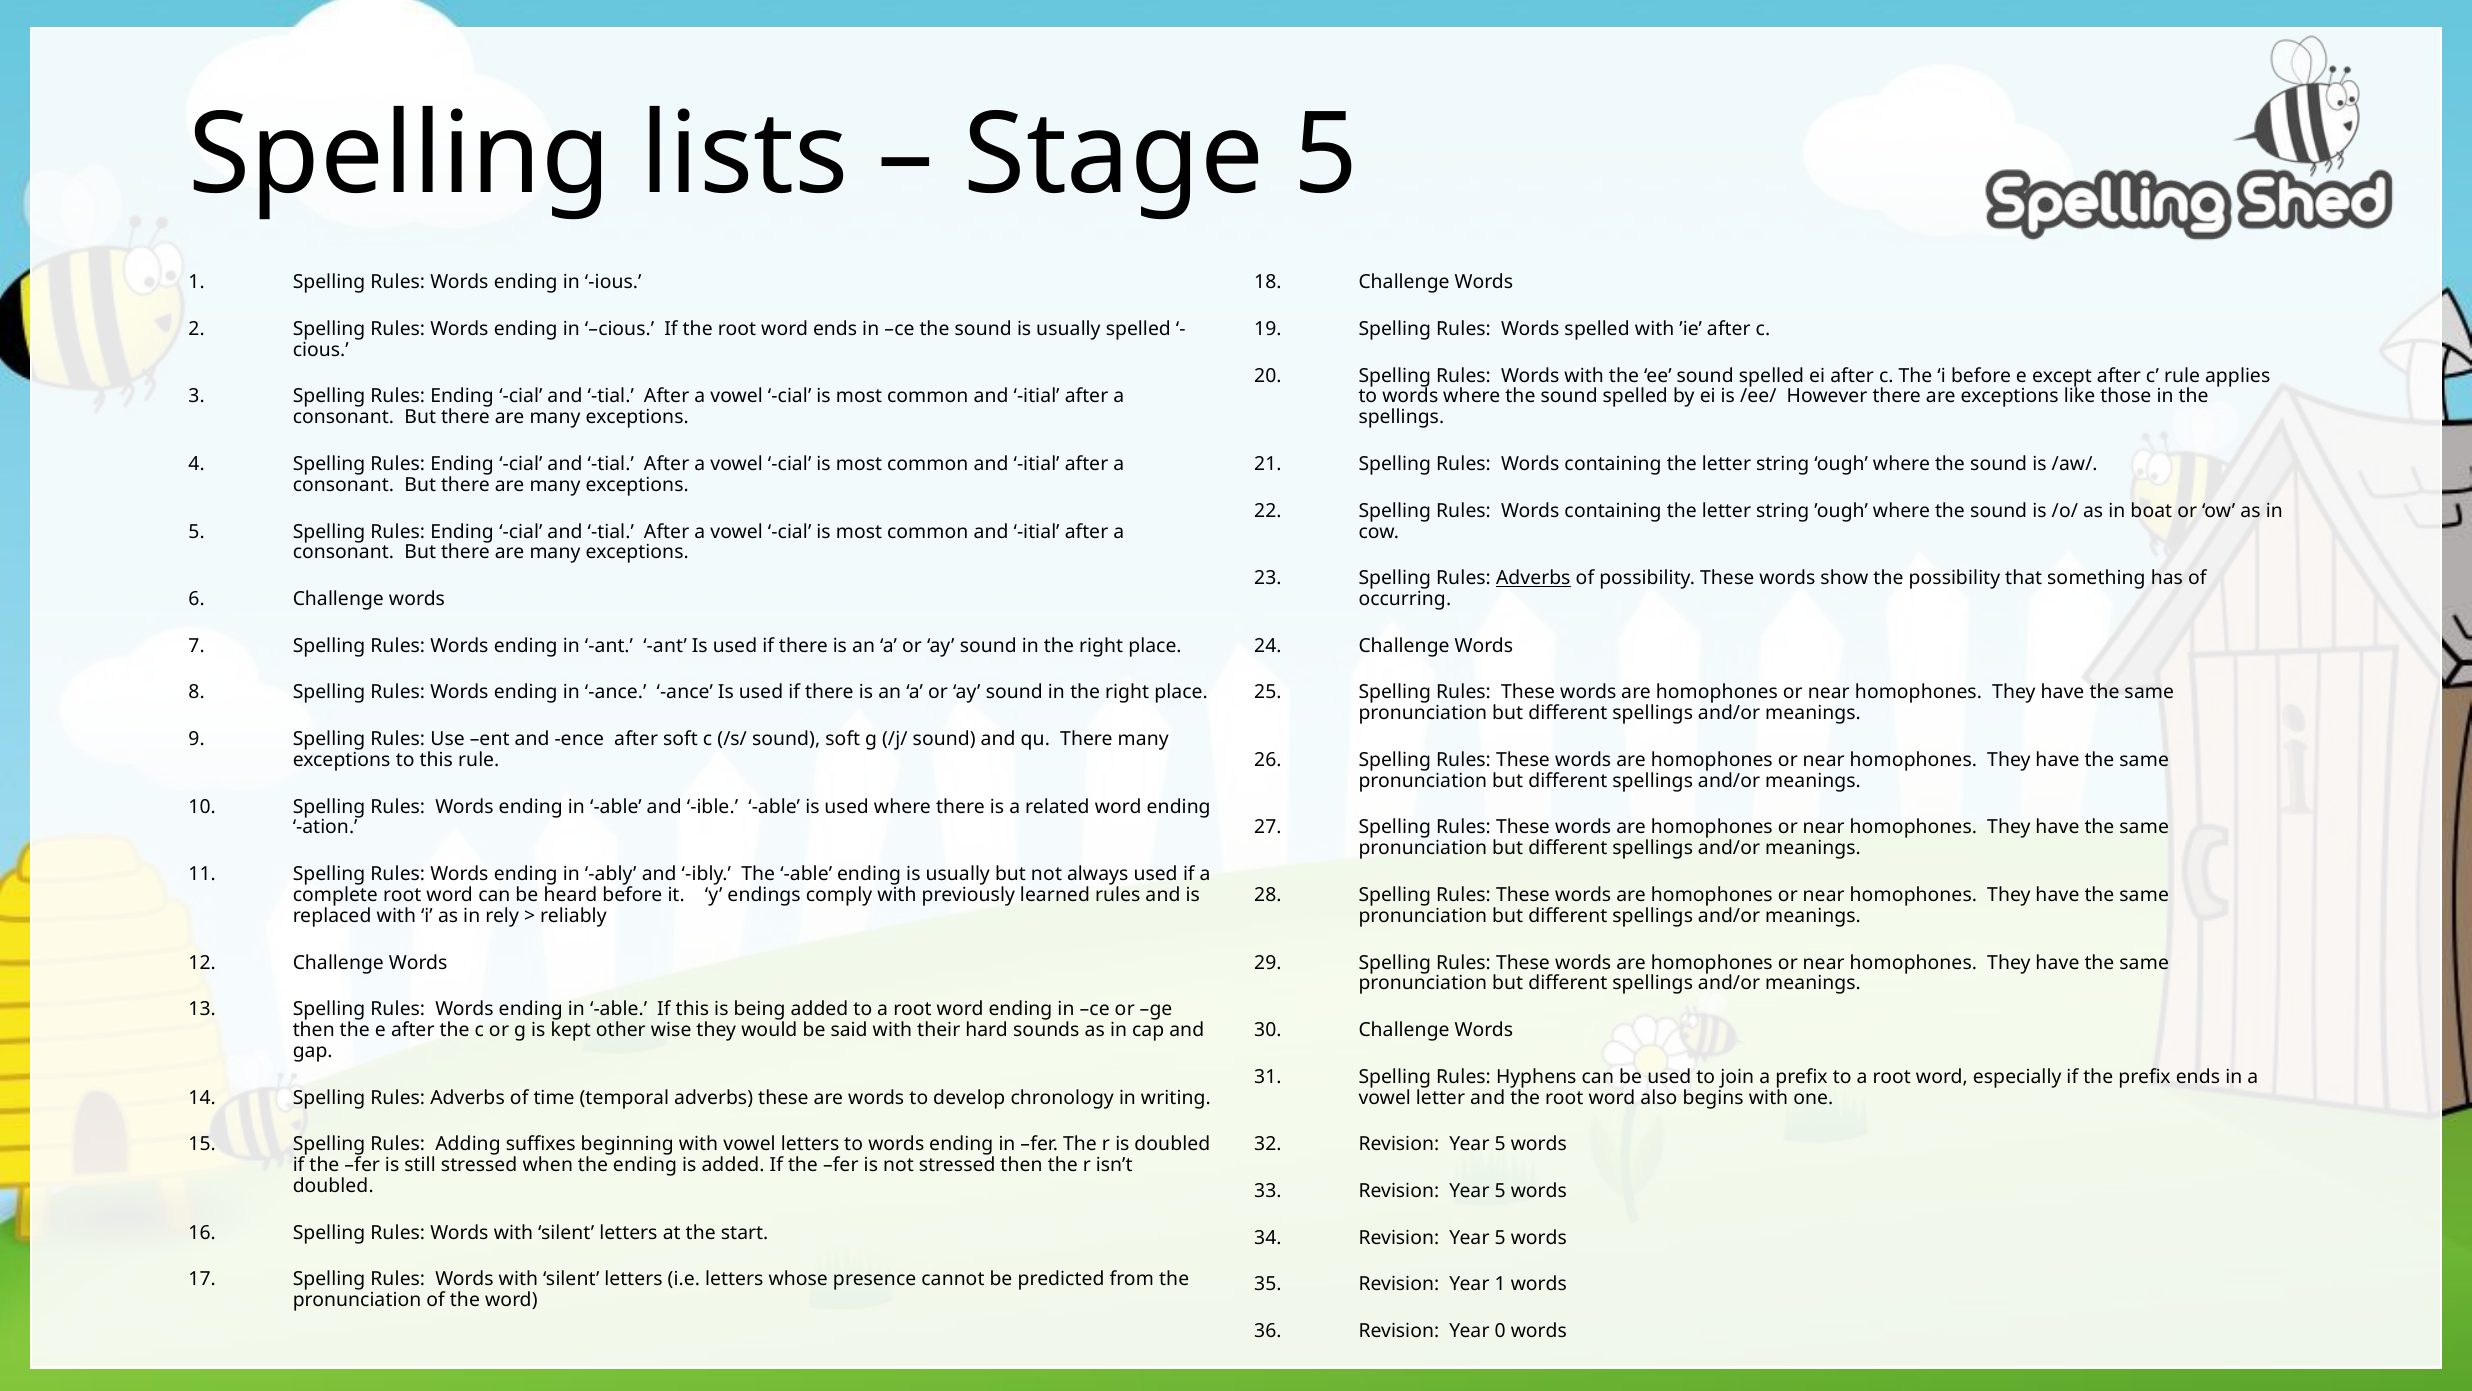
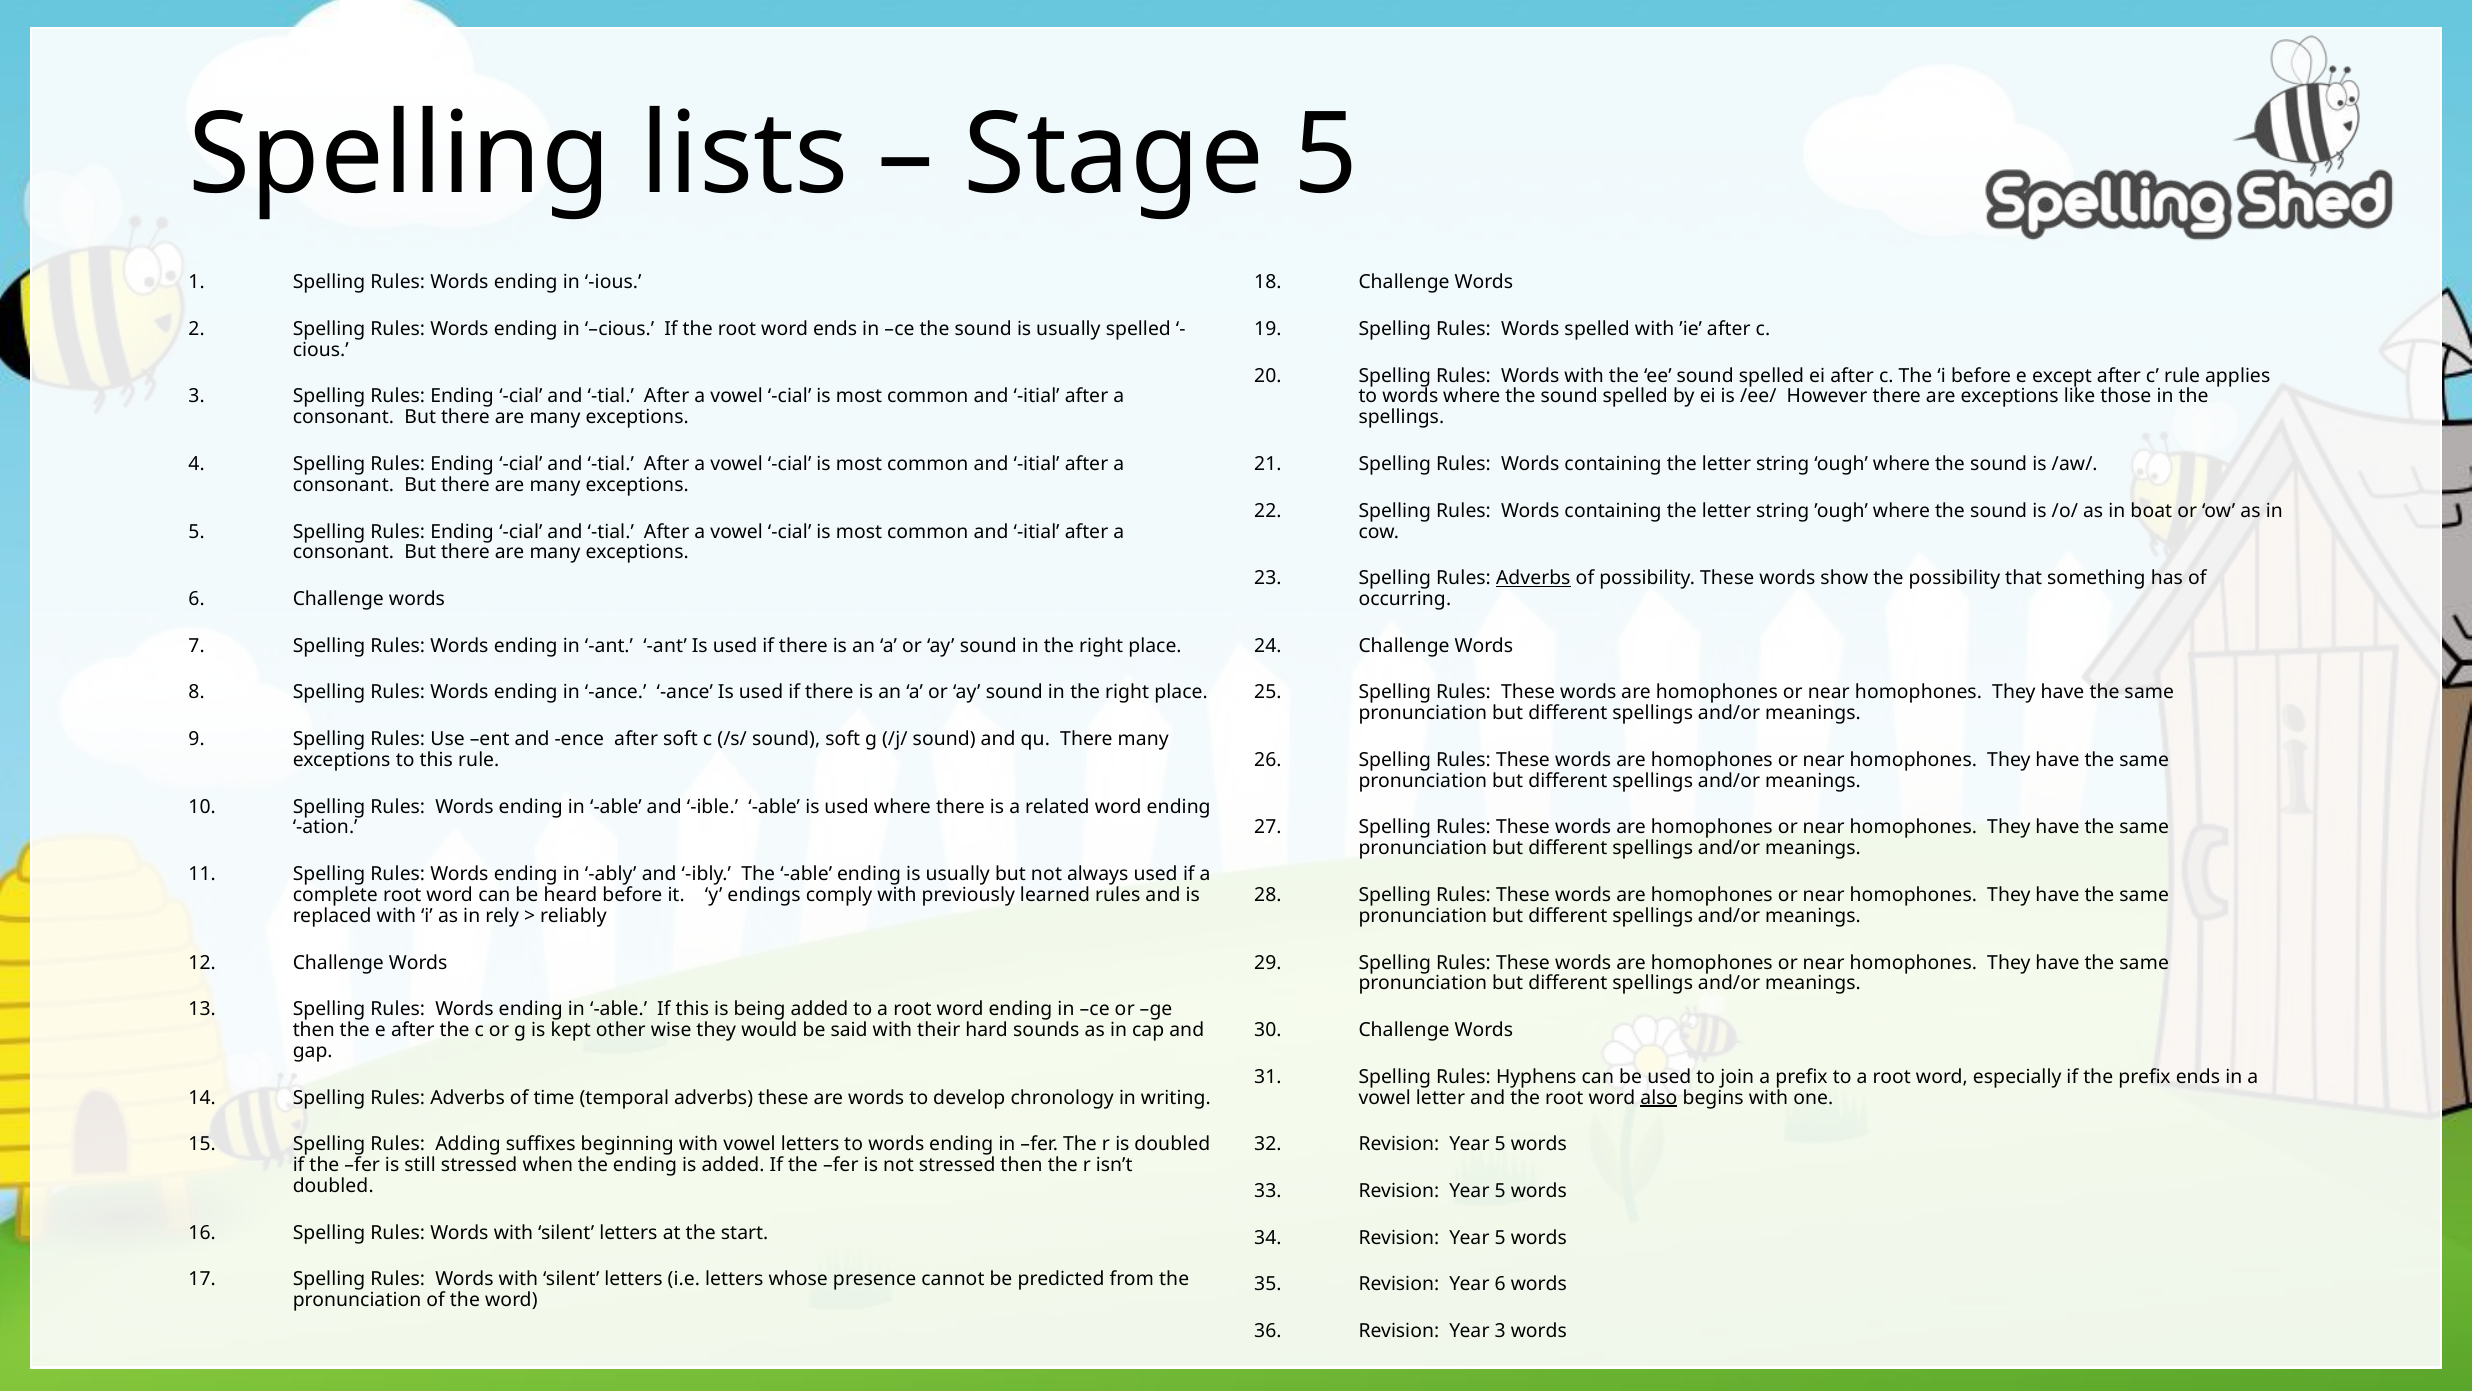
also underline: none -> present
Year 1: 1 -> 6
Year 0: 0 -> 3
